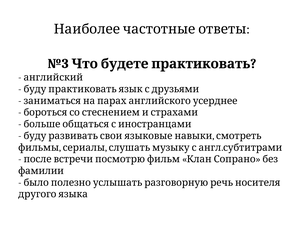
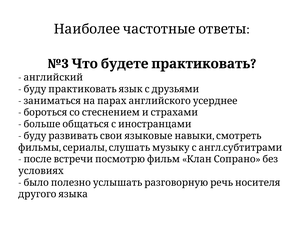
фамилии: фамилии -> условиях
